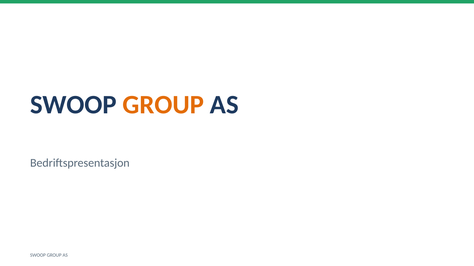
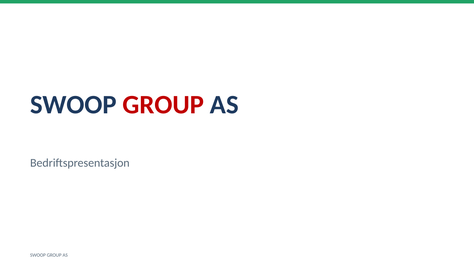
GROUP at (163, 105) colour: orange -> red
